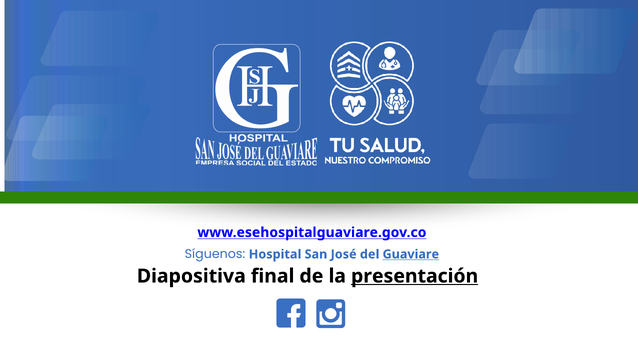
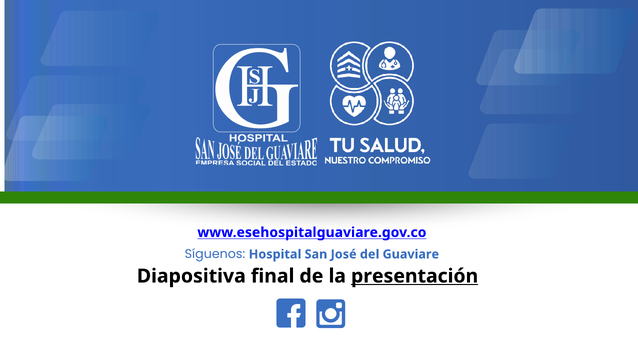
Guaviare underline: present -> none
